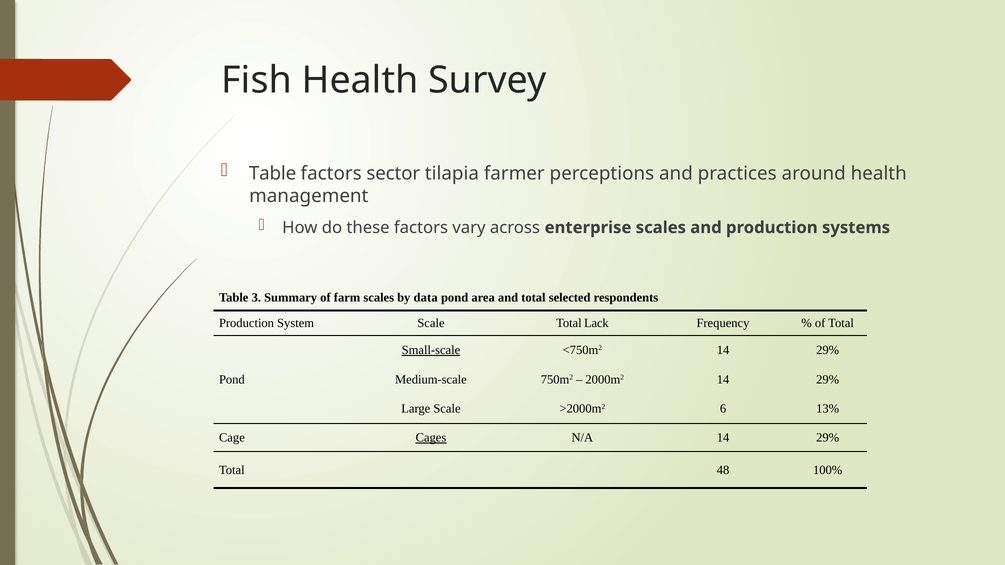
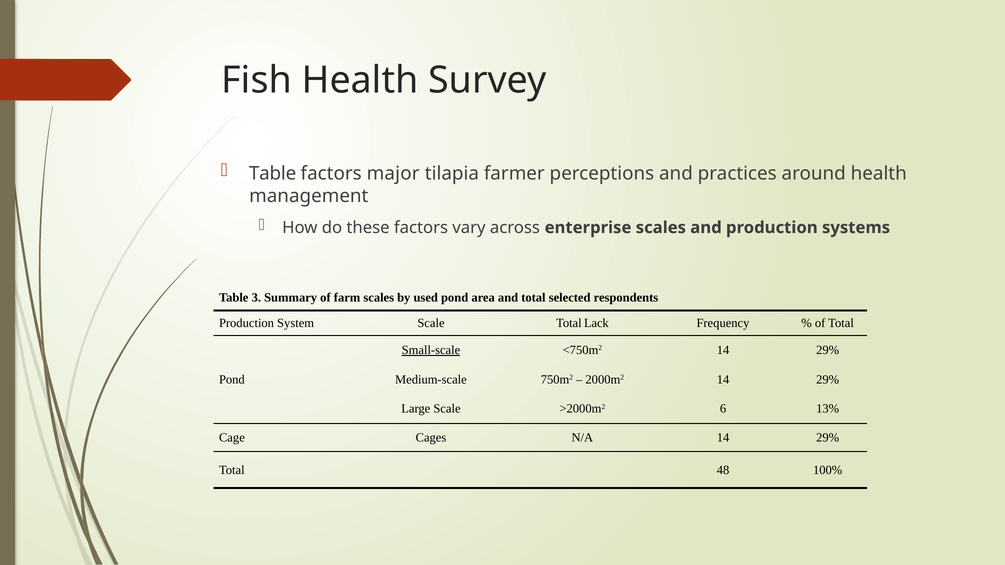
sector: sector -> major
data: data -> used
Cages underline: present -> none
